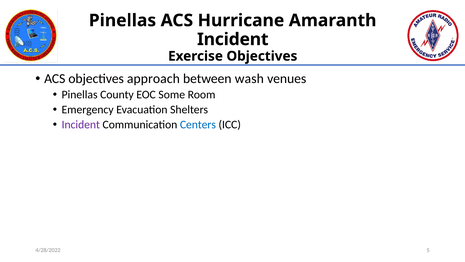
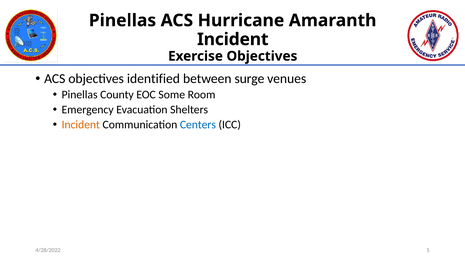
approach: approach -> identified
wash: wash -> surge
Incident at (81, 125) colour: purple -> orange
